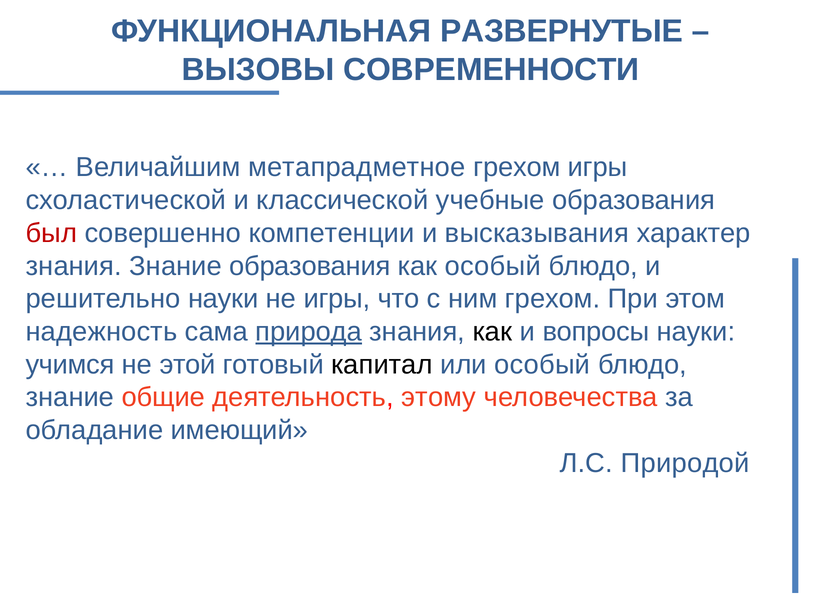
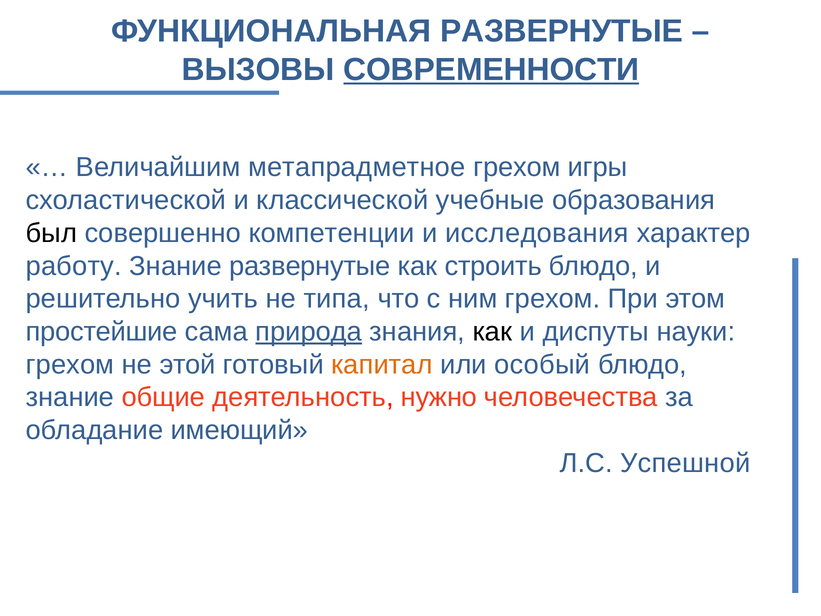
СОВРЕМЕННОСТИ underline: none -> present
был colour: red -> black
высказывания: высказывания -> исследования
знания at (74, 266): знания -> работу
Знание образования: образования -> развернутые
как особый: особый -> строить
решительно науки: науки -> учить
не игры: игры -> типа
надежность: надежность -> простейшие
вопросы: вопросы -> диспуты
учимся at (70, 364): учимся -> грехом
капитал colour: black -> orange
этому: этому -> нужно
Природой: Природой -> Успешной
